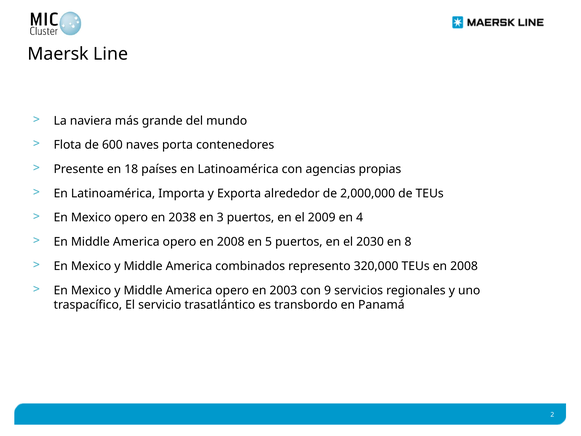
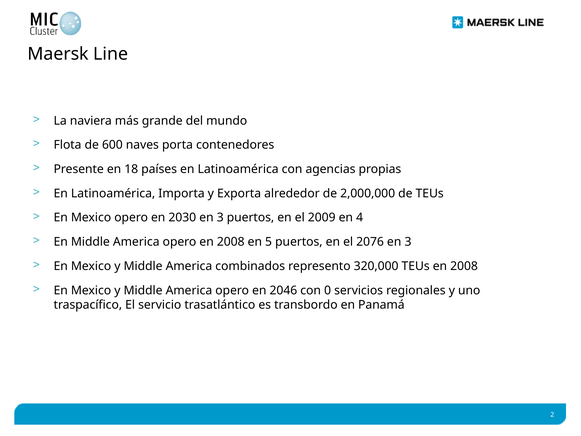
2038: 2038 -> 2030
2030: 2030 -> 2076
8 at (408, 242): 8 -> 3
2003: 2003 -> 2046
9: 9 -> 0
